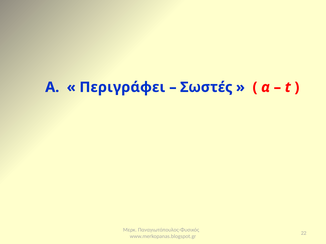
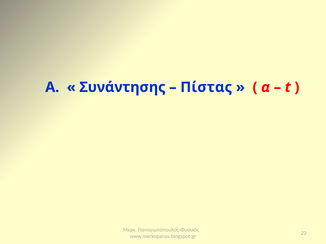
Περιγράφει: Περιγράφει -> Συνάντησης
Σωστές: Σωστές -> Πίστας
